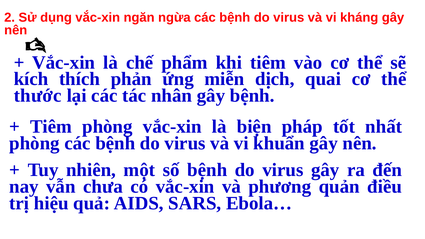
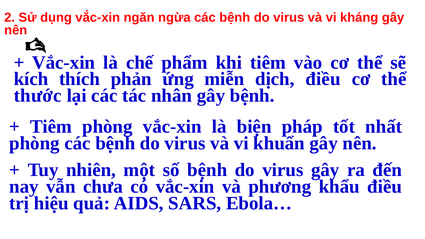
dịch quai: quai -> điều
quản: quản -> khẩu
